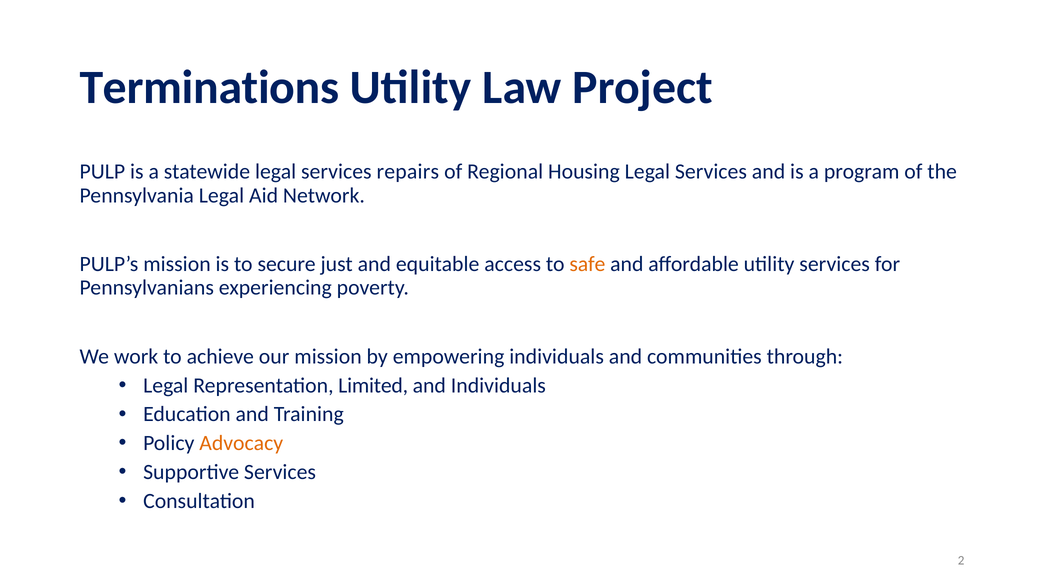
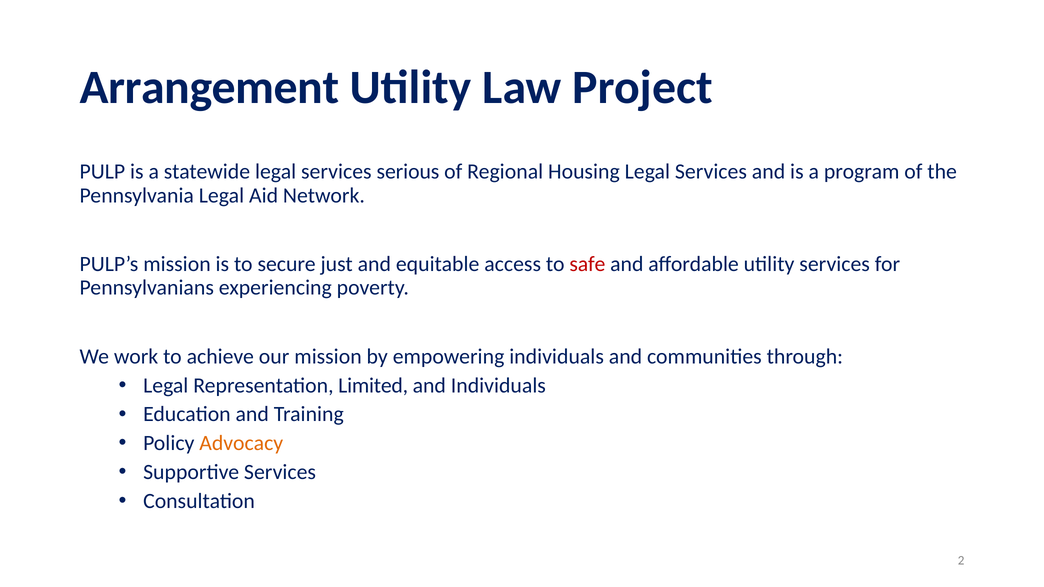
Terminations: Terminations -> Arrangement
repairs: repairs -> serious
safe colour: orange -> red
